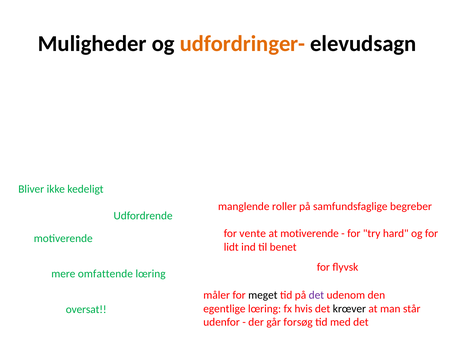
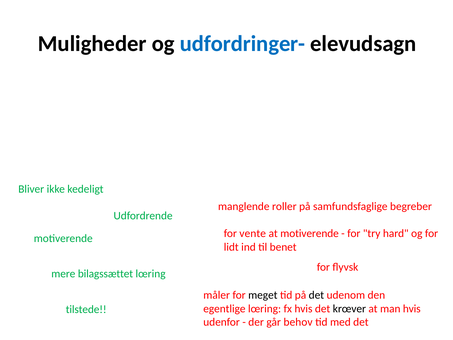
udfordringer- colour: orange -> blue
omfattende: omfattende -> bilagssættet
det at (316, 295) colour: purple -> black
man står: står -> hvis
oversat: oversat -> tilstede
forsøg: forsøg -> behov
